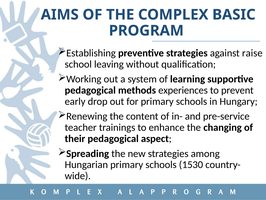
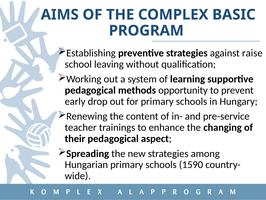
experiences: experiences -> opportunity
1530: 1530 -> 1590
